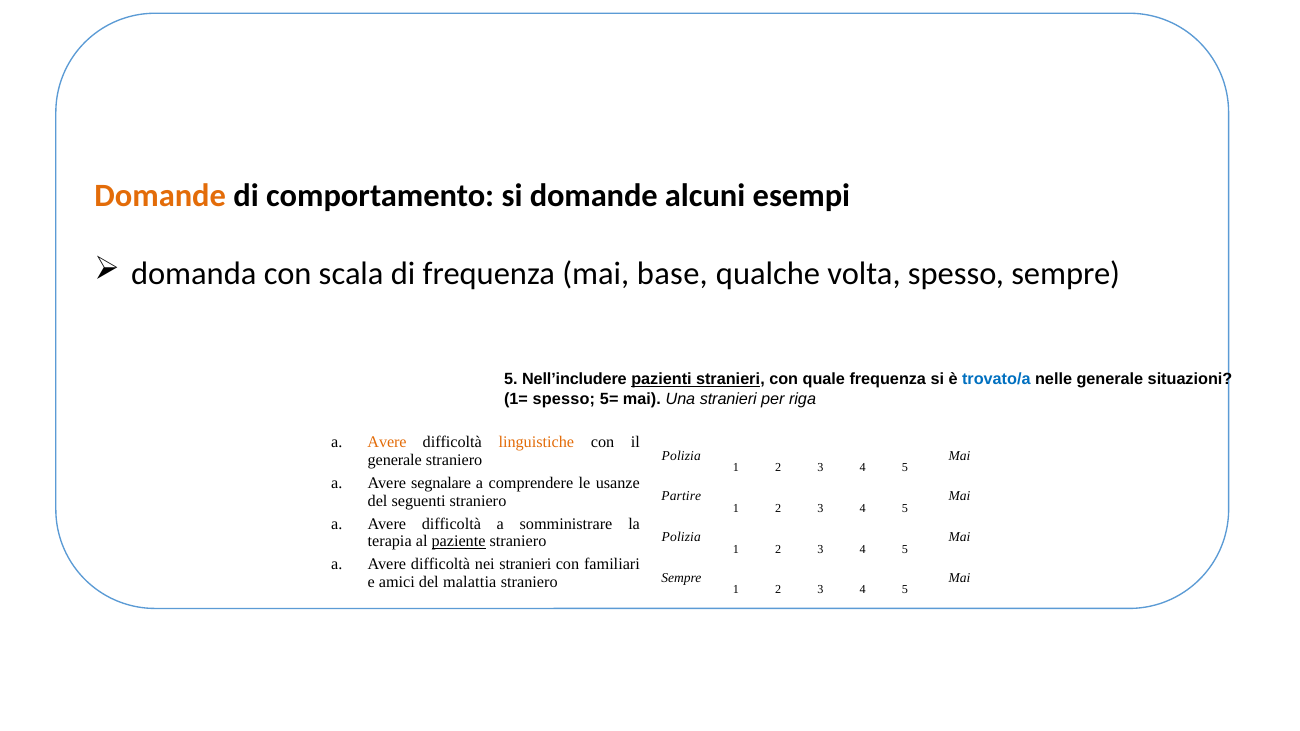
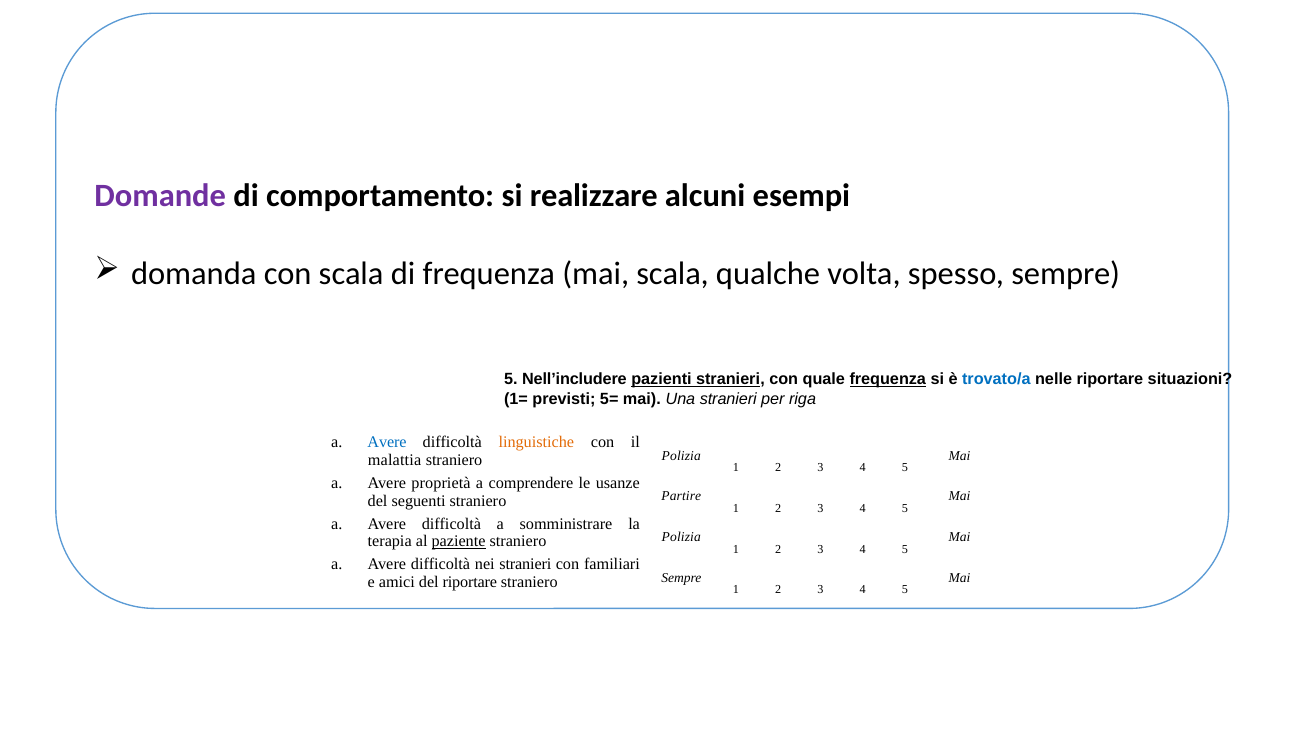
Domande at (160, 196) colour: orange -> purple
si domande: domande -> realizzare
mai base: base -> scala
frequenza at (888, 380) underline: none -> present
nelle generale: generale -> riportare
1= spesso: spesso -> previsti
Avere at (387, 443) colour: orange -> blue
generale at (395, 460): generale -> malattia
segnalare: segnalare -> proprietà
del malattia: malattia -> riportare
